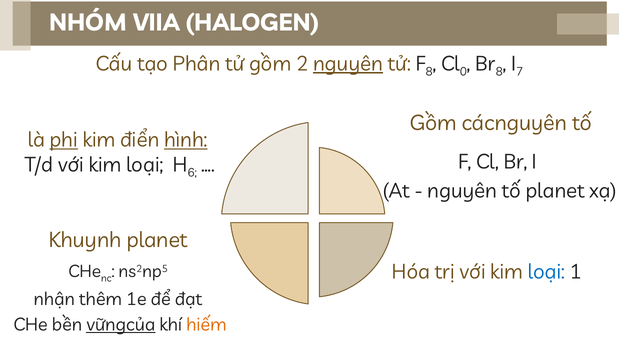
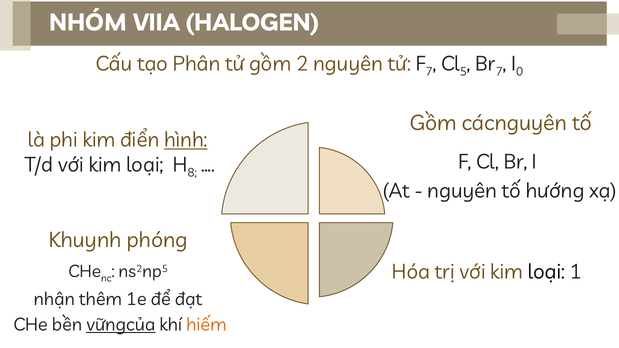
nguyên at (348, 64) underline: present -> none
F 8: 8 -> 7
0: 0 -> 5
Br 8: 8 -> 7
7: 7 -> 0
phi underline: present -> none
6: 6 -> 8
tố planet: planet -> hướng
Khuynh planet: planet -> phóng
loại at (546, 272) colour: blue -> black
